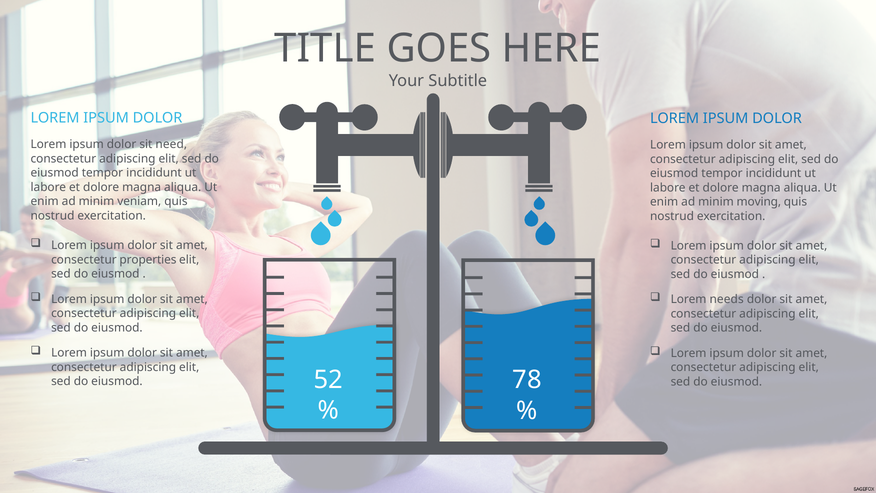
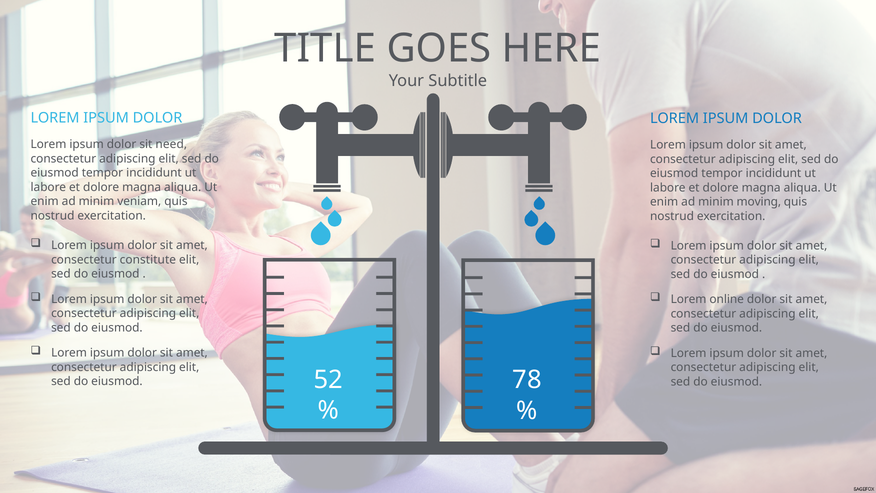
properties: properties -> constitute
needs: needs -> online
